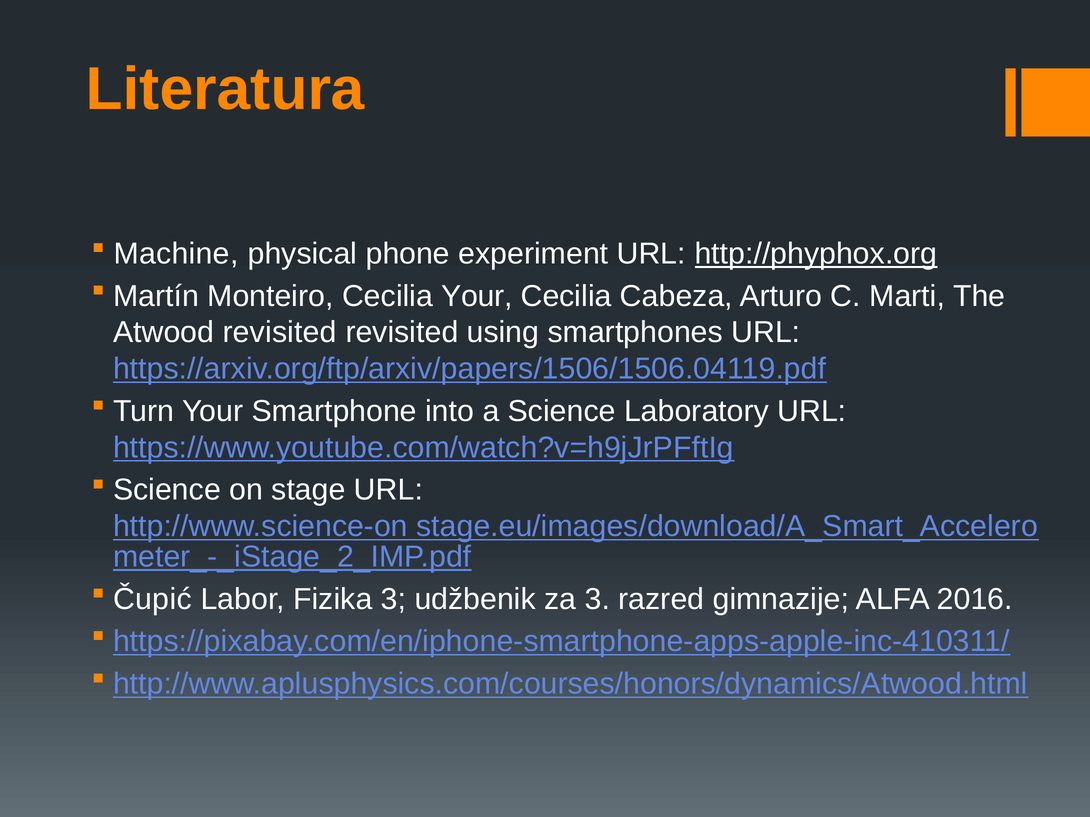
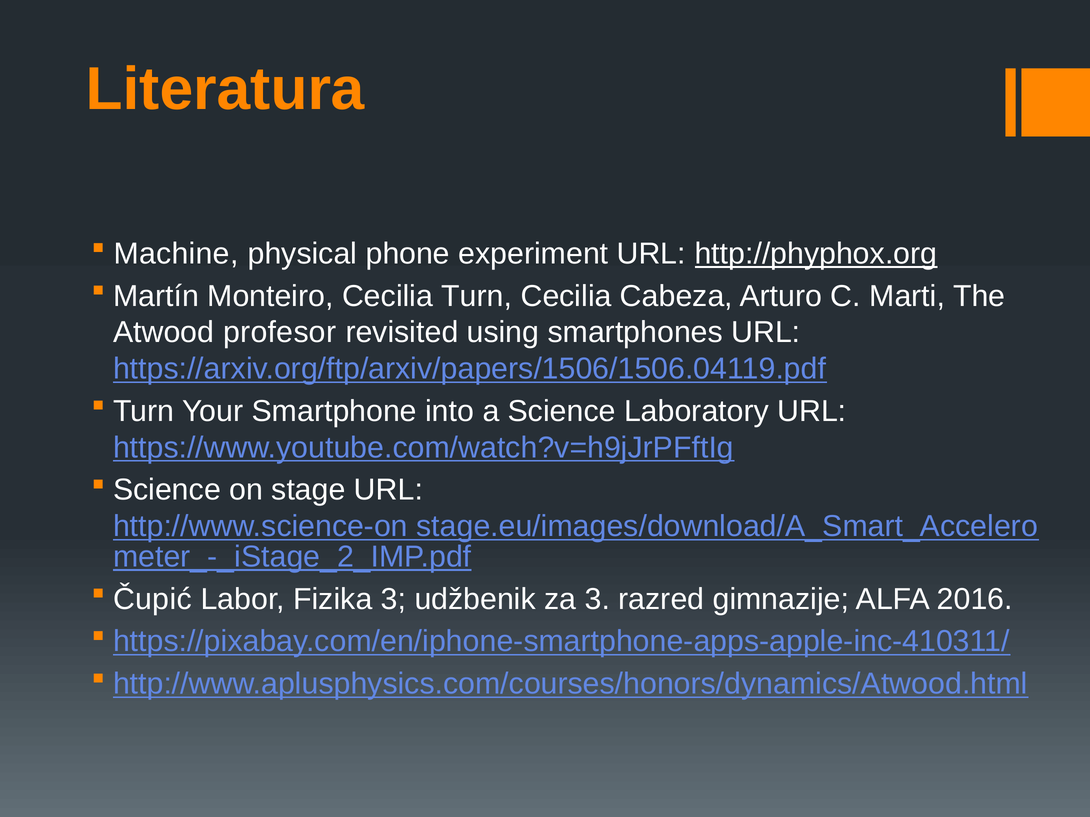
Cecilia Your: Your -> Turn
Atwood revisited: revisited -> profesor
